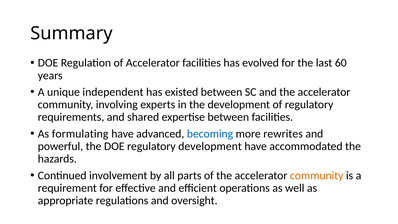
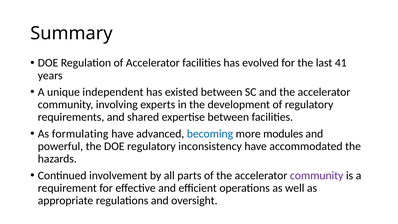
60: 60 -> 41
rewrites: rewrites -> modules
regulatory development: development -> inconsistency
community at (317, 175) colour: orange -> purple
